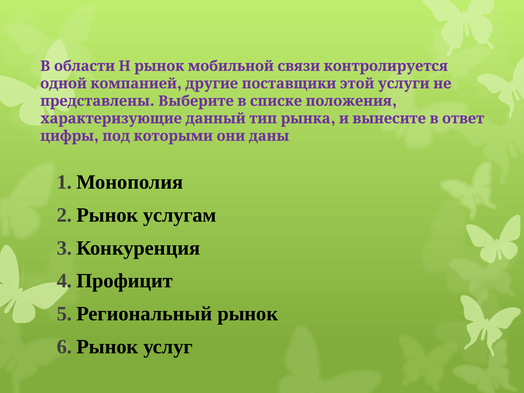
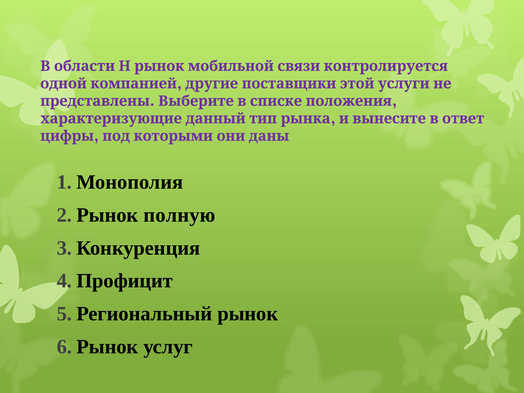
услугам: услугам -> полную
